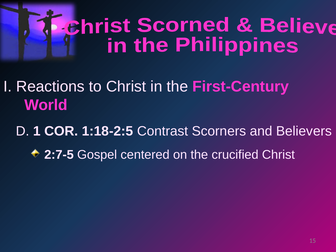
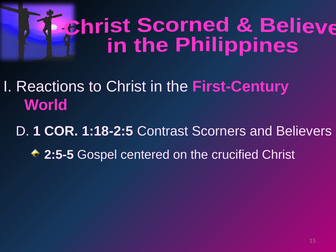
2:7-5: 2:7-5 -> 2:5-5
